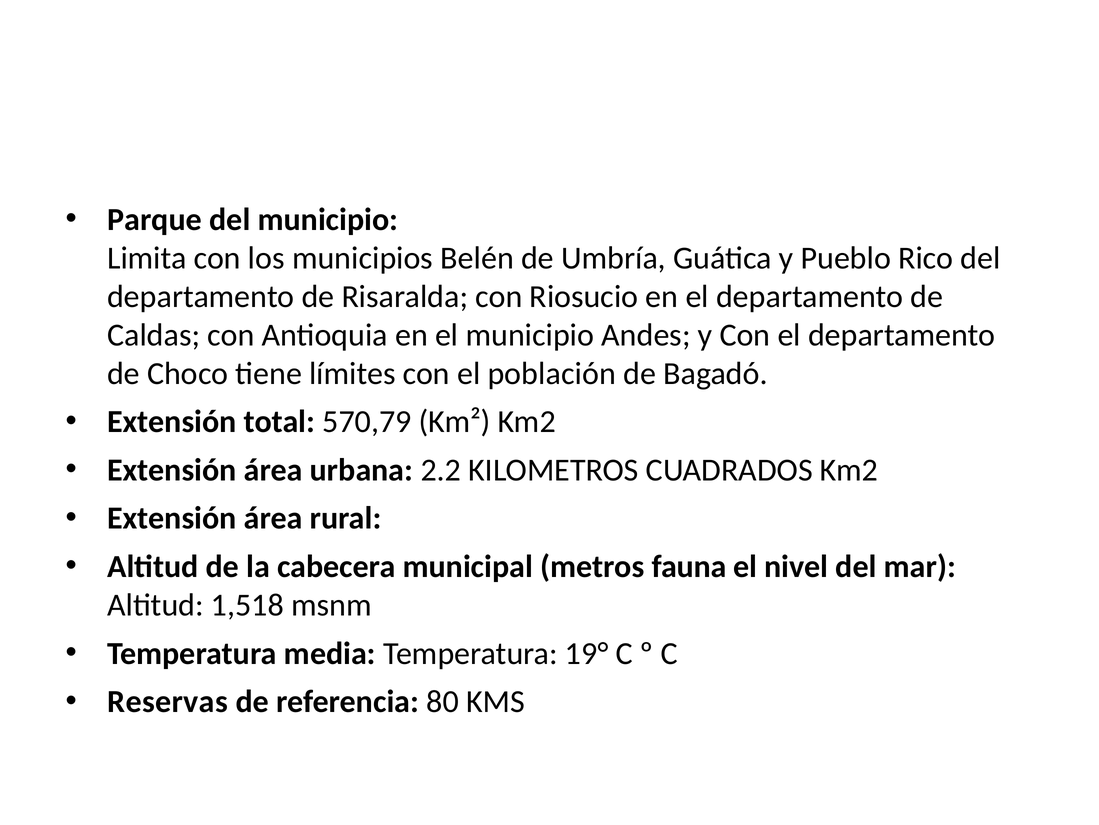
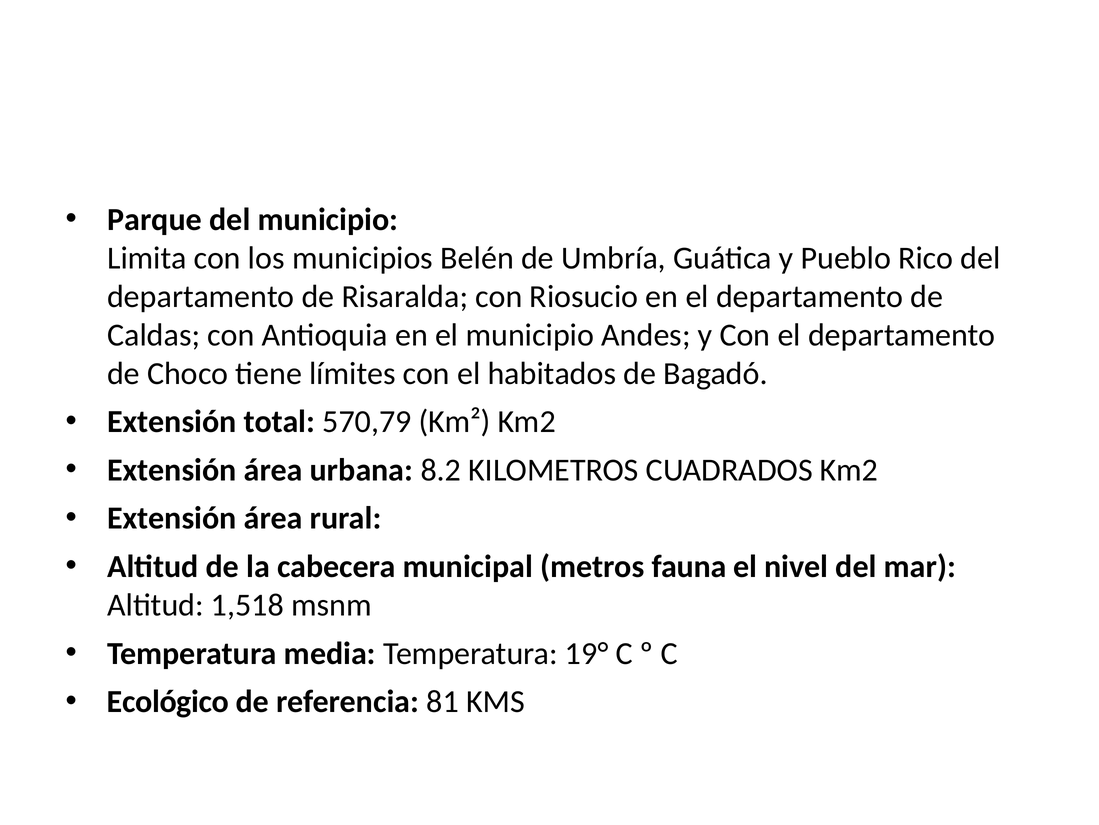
población: población -> habitados
2.2: 2.2 -> 8.2
Reservas: Reservas -> Ecológico
80: 80 -> 81
